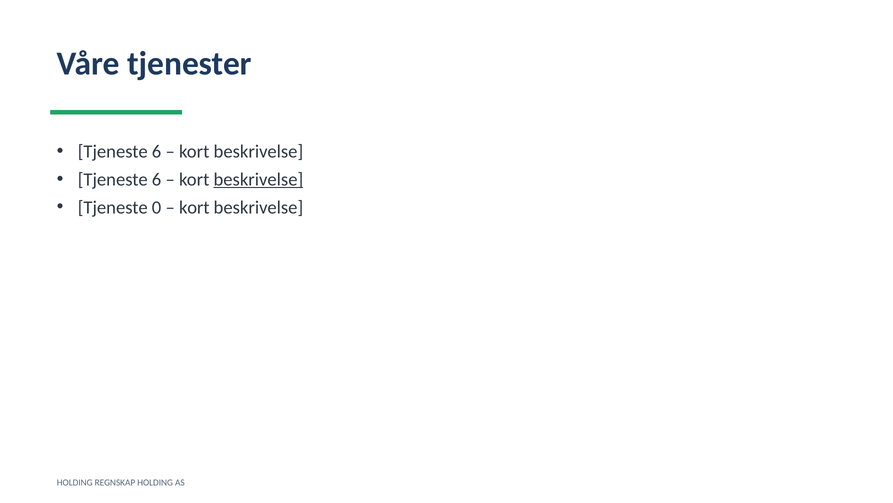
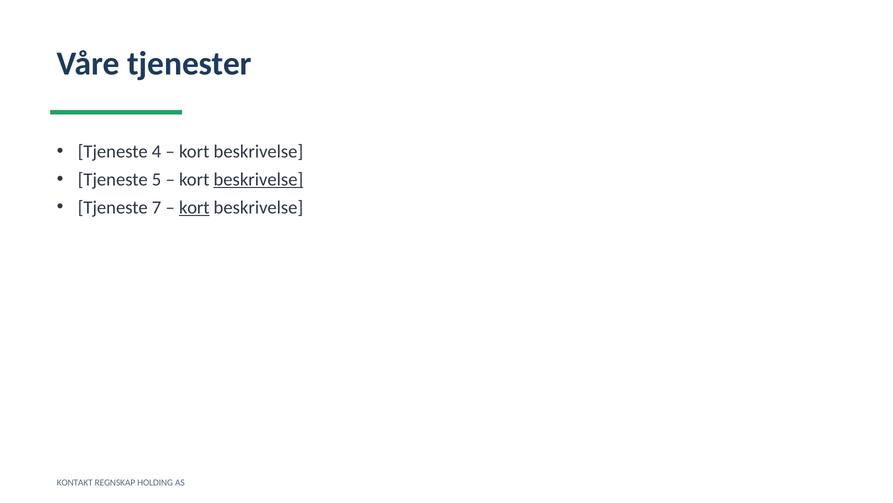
6 at (157, 151): 6 -> 4
6 at (157, 179): 6 -> 5
0: 0 -> 7
kort at (194, 207) underline: none -> present
HOLDING at (75, 482): HOLDING -> KONTAKT
